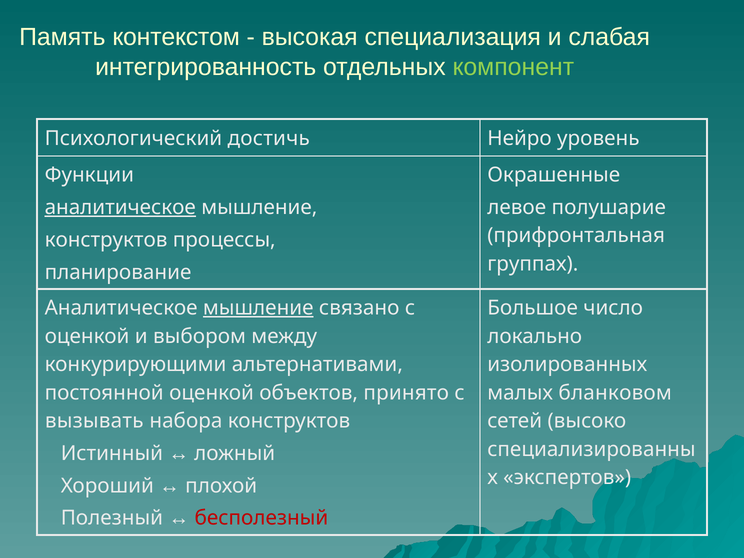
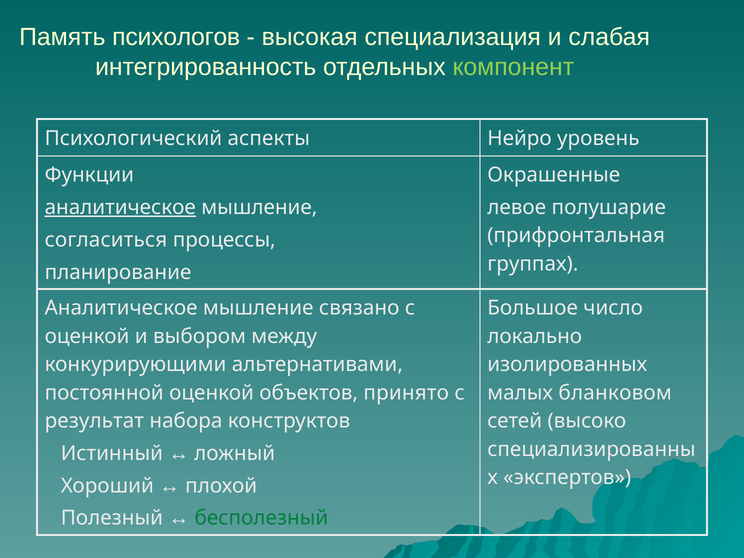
контекстом: контекстом -> психологов
достичь: достичь -> аспекты
конструктов at (106, 240): конструктов -> согласиться
мышление at (258, 308) underline: present -> none
вызывать: вызывать -> результат
бесполезный colour: red -> green
